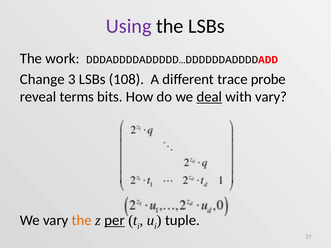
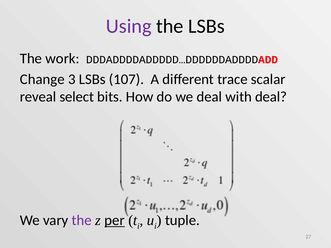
108: 108 -> 107
probe: probe -> scalar
terms: terms -> select
deal at (209, 97) underline: present -> none
with vary: vary -> deal
the at (82, 221) colour: orange -> purple
